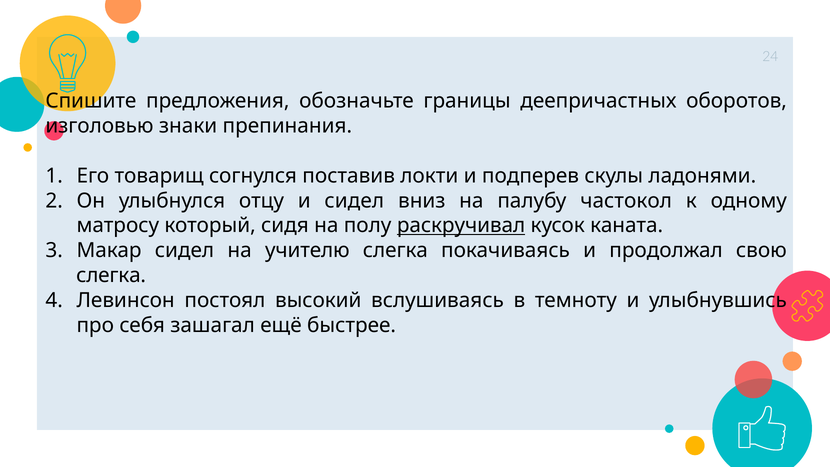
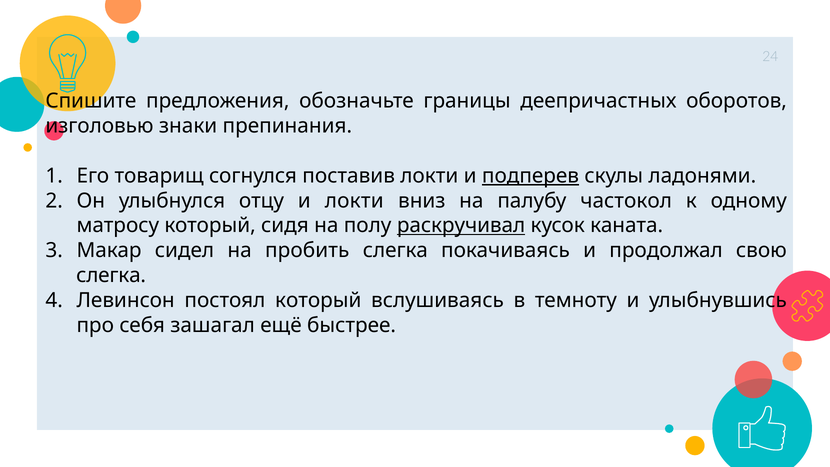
подперев underline: none -> present
и сидел: сидел -> локти
учителю: учителю -> пробить
постоял высокий: высокий -> который
